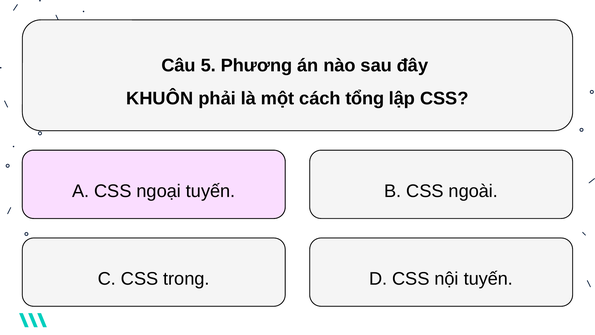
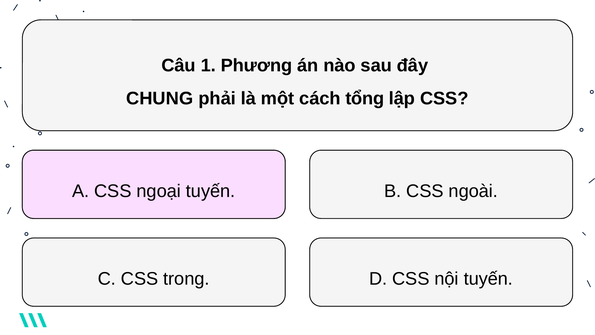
5: 5 -> 1
KHUÔN: KHUÔN -> CHUNG
